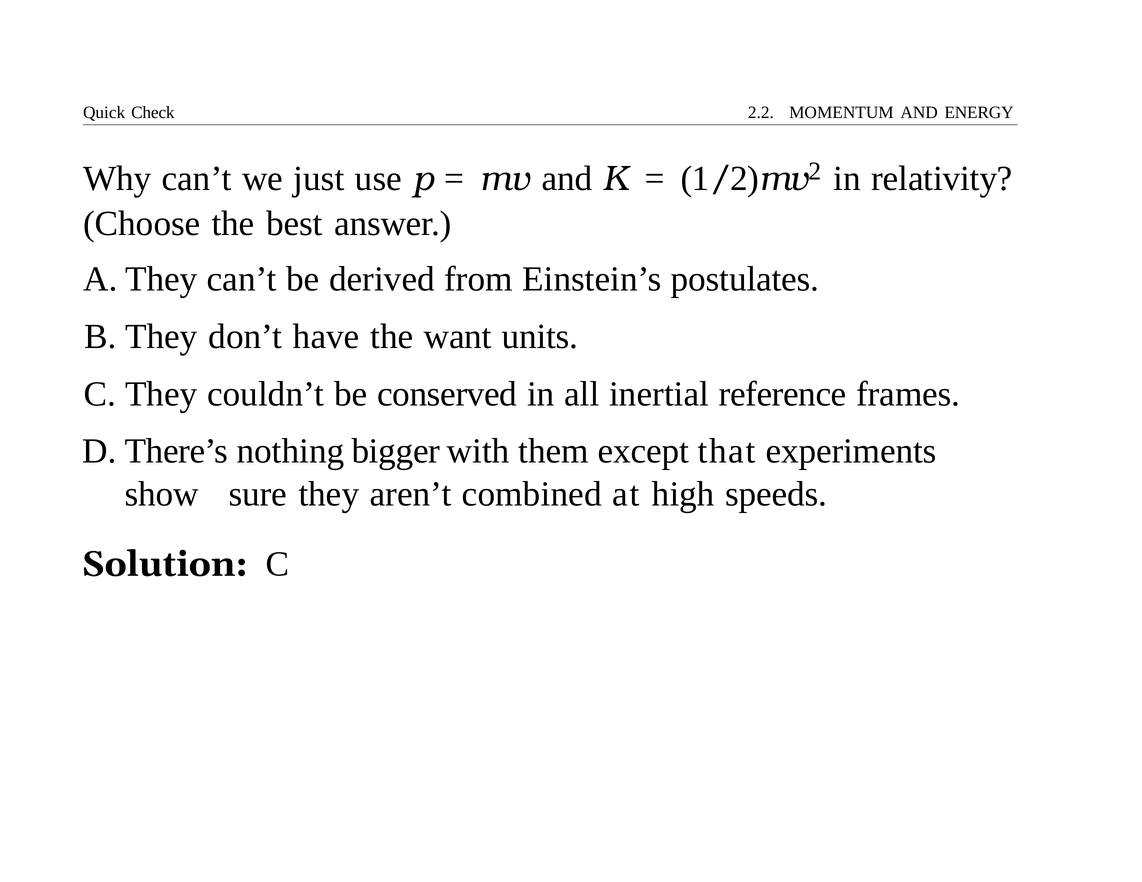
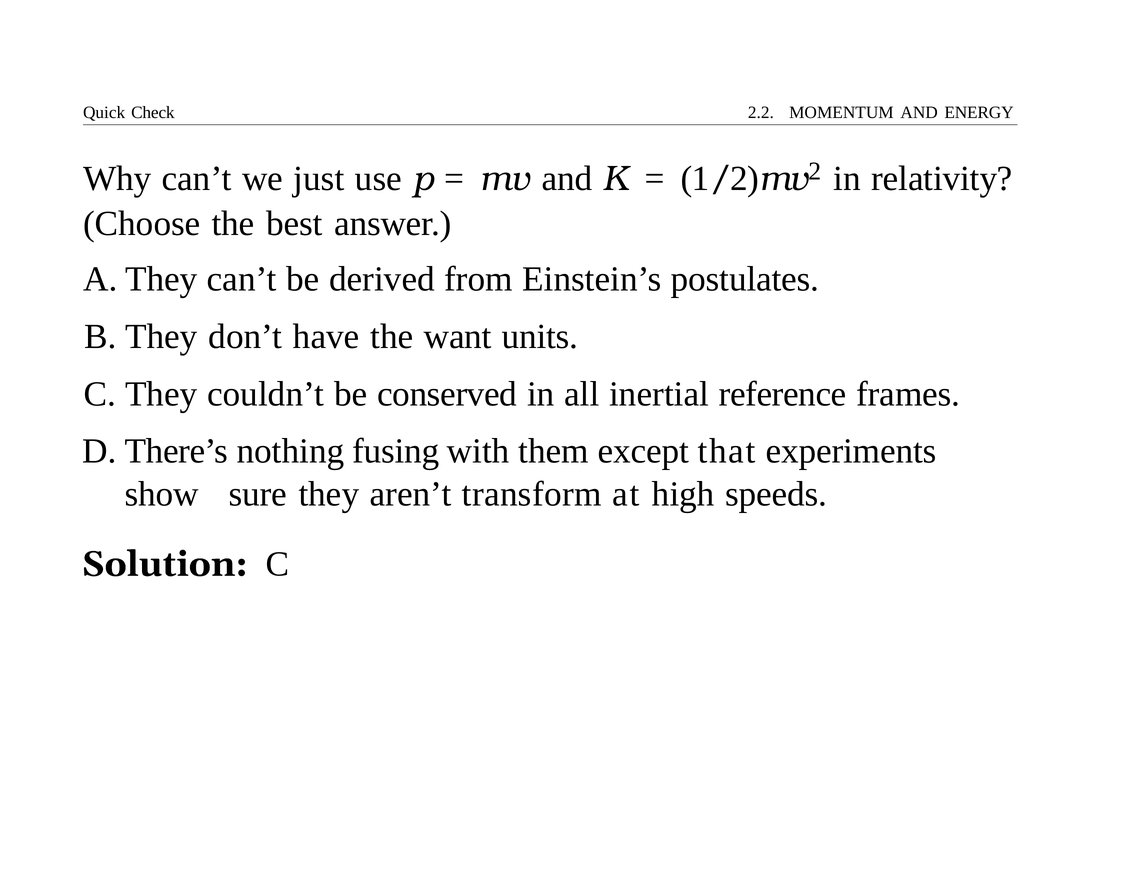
bigger: bigger -> fusing
combined: combined -> transform
